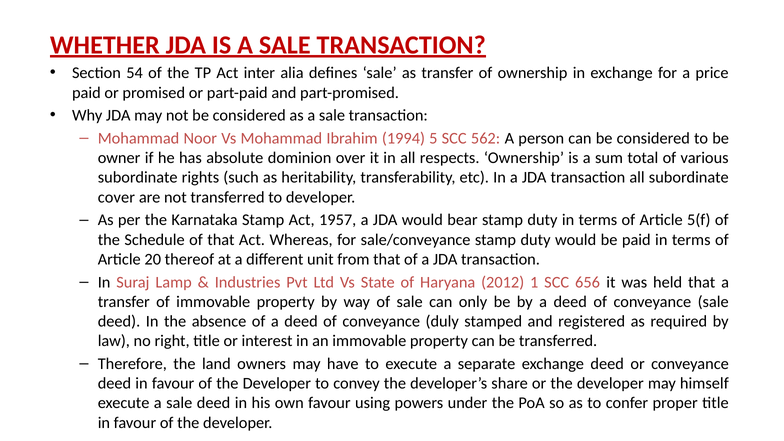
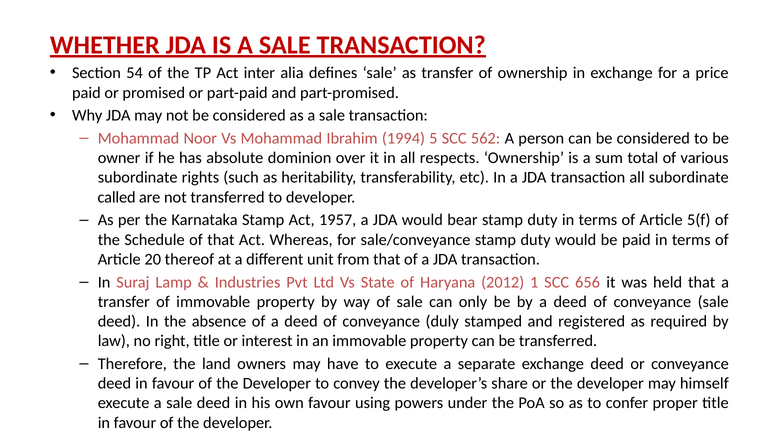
cover: cover -> called
